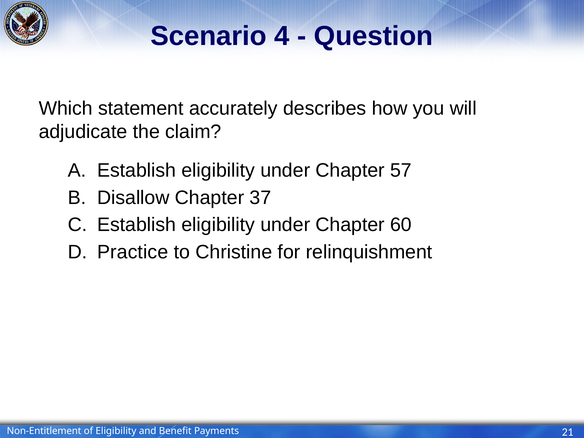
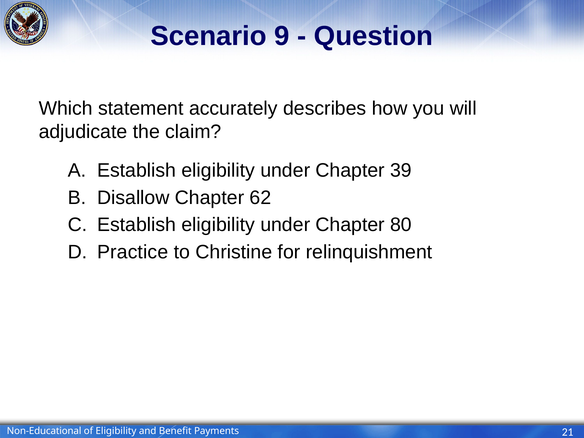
4: 4 -> 9
57: 57 -> 39
37: 37 -> 62
60: 60 -> 80
Non-Entitlement: Non-Entitlement -> Non-Educational
